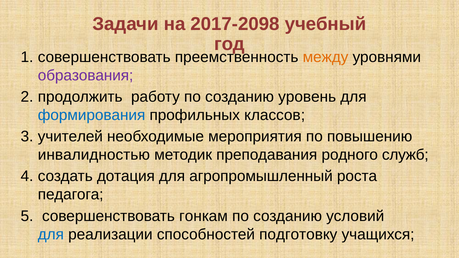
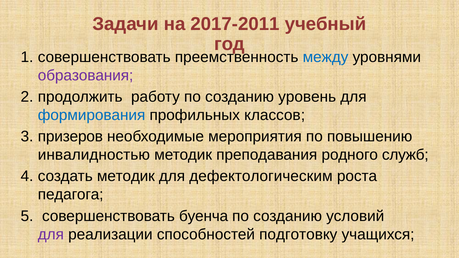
2017-2098: 2017-2098 -> 2017-2011
между colour: orange -> blue
учителей: учителей -> призеров
создать дотация: дотация -> методик
агропромышленный: агропромышленный -> дефектологическим
гонкам: гонкам -> буенча
для at (51, 235) colour: blue -> purple
